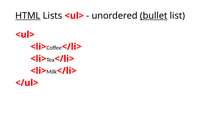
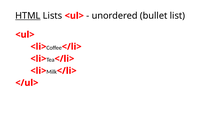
bullet underline: present -> none
